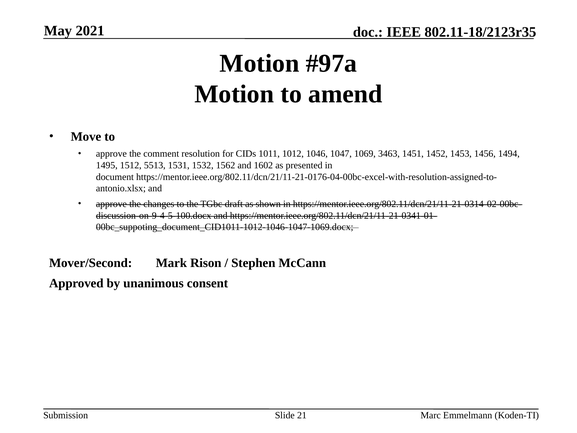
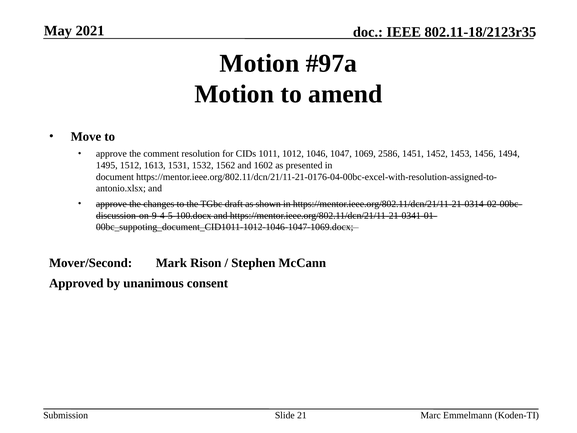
3463: 3463 -> 2586
5513: 5513 -> 1613
